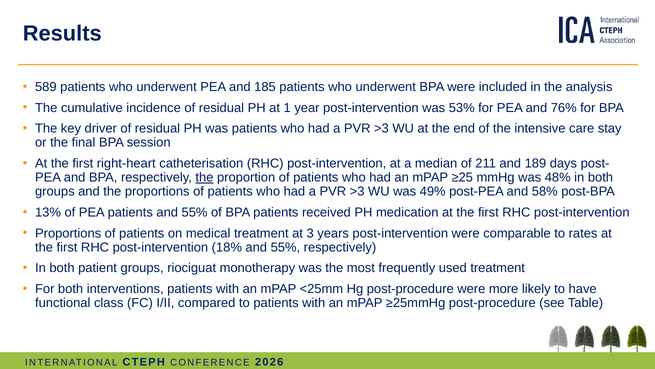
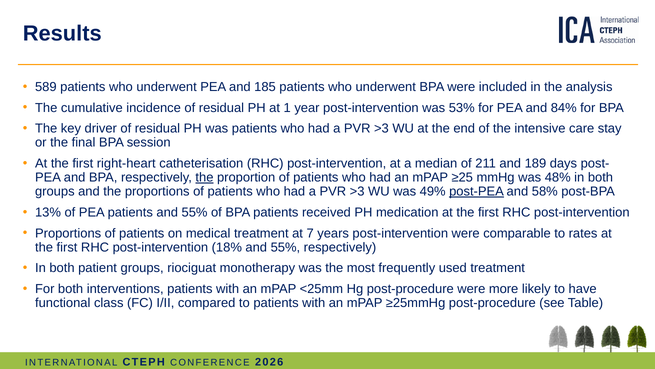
76%: 76% -> 84%
post-PEA underline: none -> present
3: 3 -> 7
